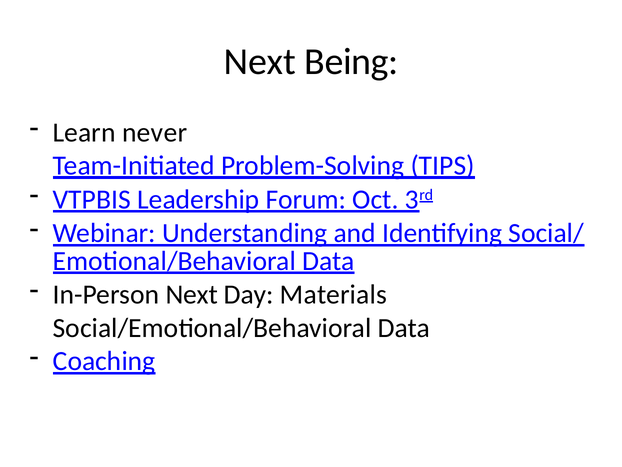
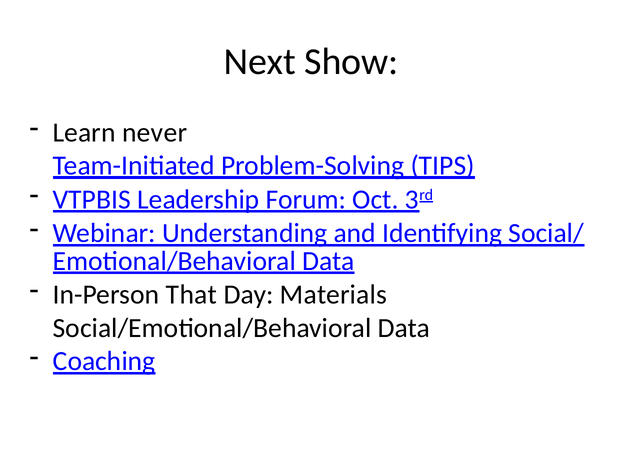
Being: Being -> Show
In-Person Next: Next -> That
